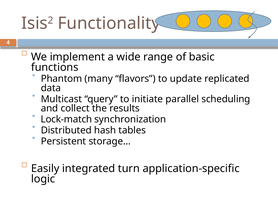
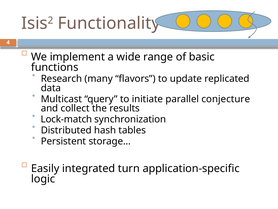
Phantom: Phantom -> Research
scheduling: scheduling -> conjecture
